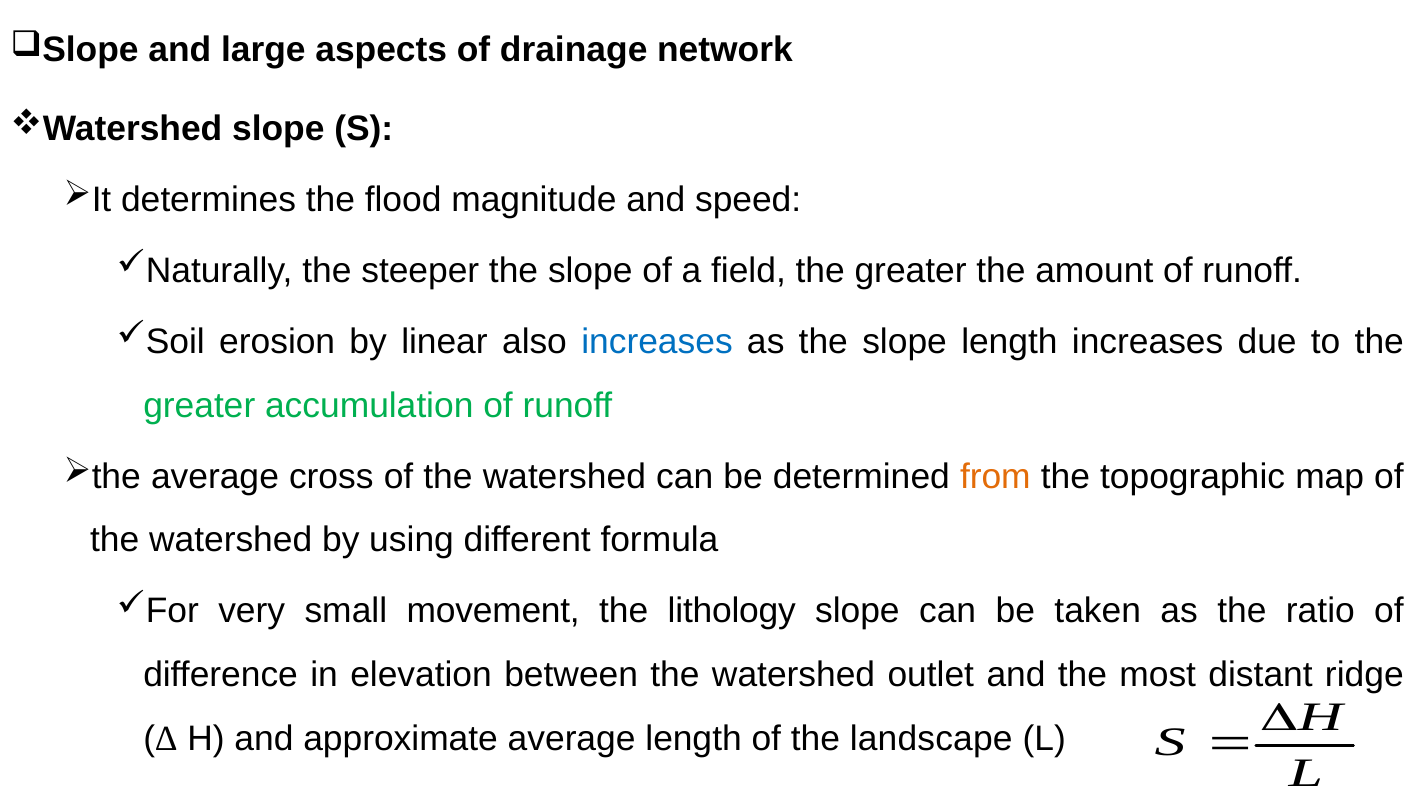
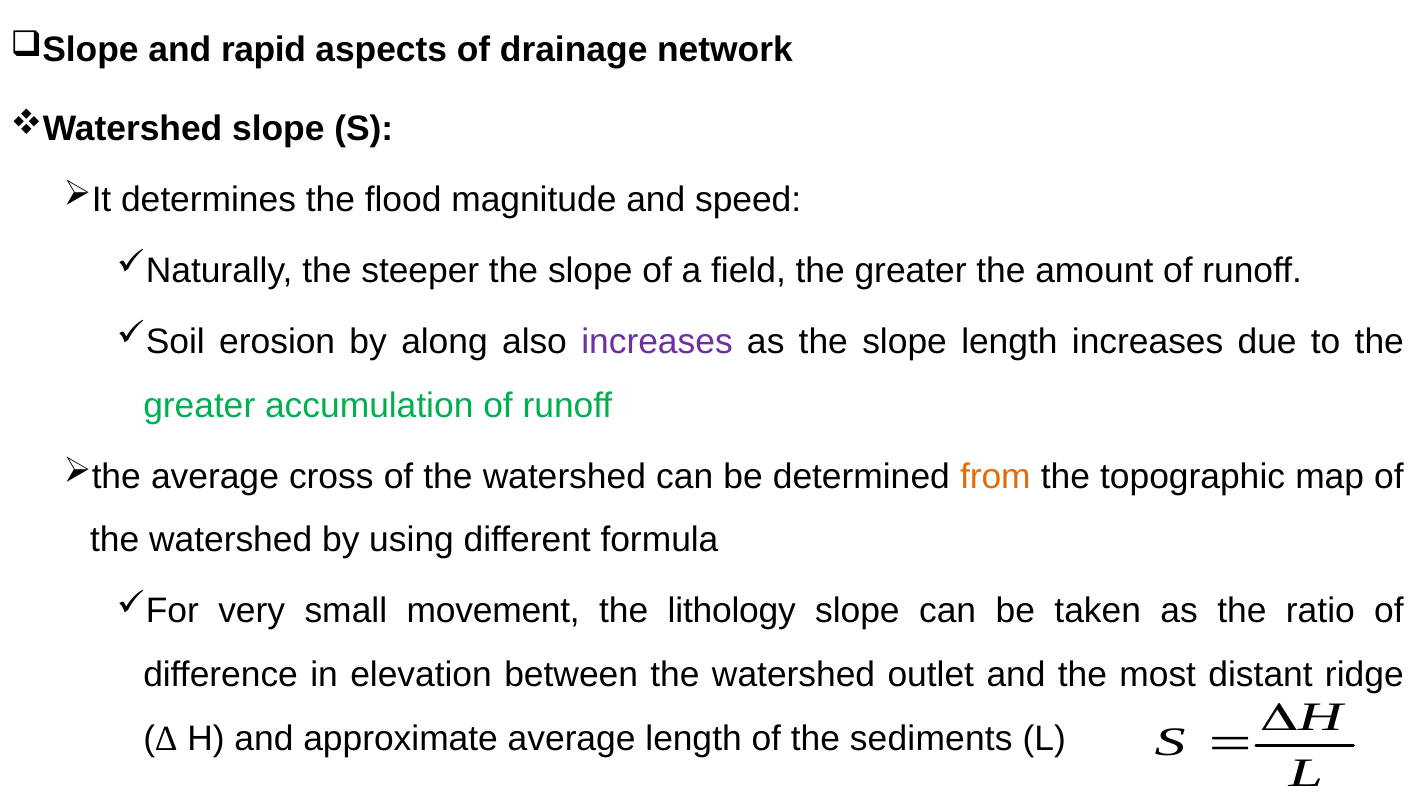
large: large -> rapid
linear: linear -> along
increases at (657, 342) colour: blue -> purple
landscape: landscape -> sediments
